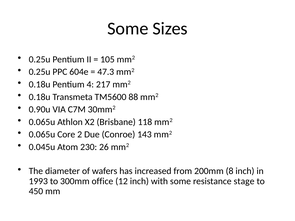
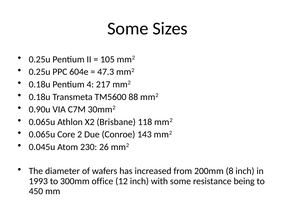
stage: stage -> being
